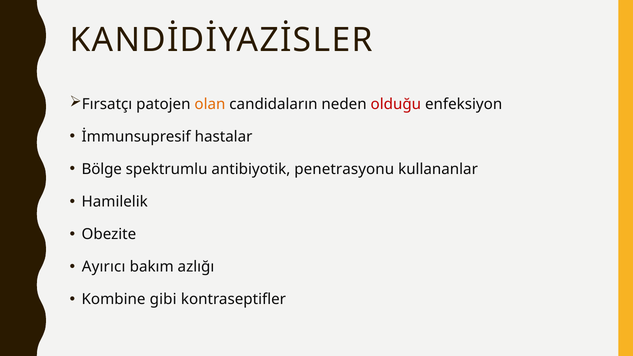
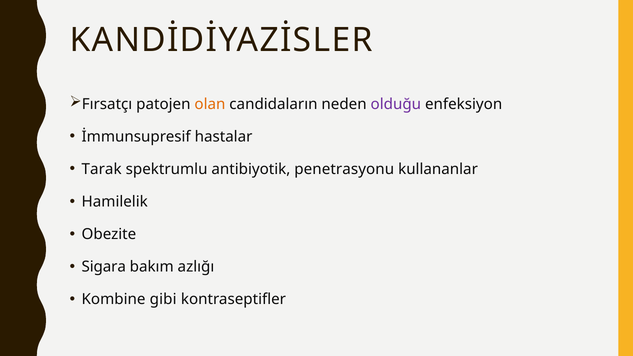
olduğu colour: red -> purple
Bölge: Bölge -> Tarak
Ayırıcı: Ayırıcı -> Sigara
